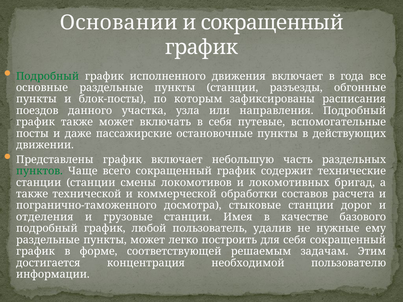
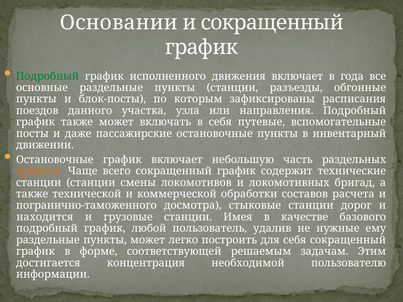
действующих: действующих -> инвентарный
Представлены at (55, 160): Представлены -> Остановочные
пунктов colour: green -> orange
отделения: отделения -> находится
